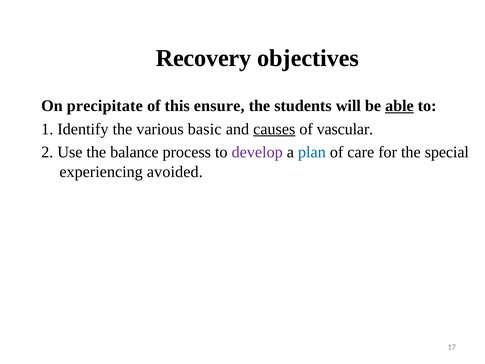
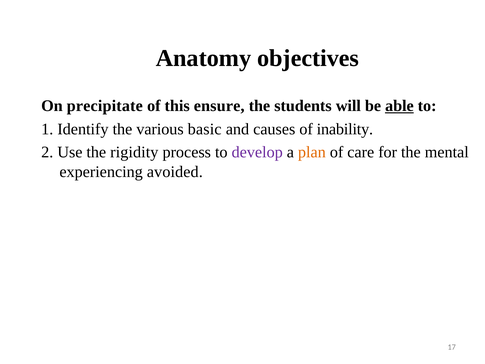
Recovery: Recovery -> Anatomy
causes underline: present -> none
vascular: vascular -> inability
balance: balance -> rigidity
plan colour: blue -> orange
special: special -> mental
